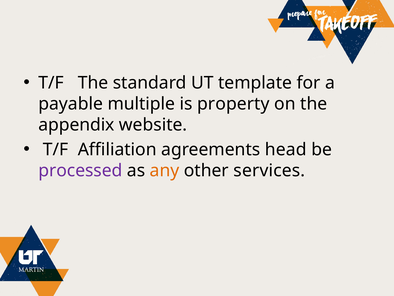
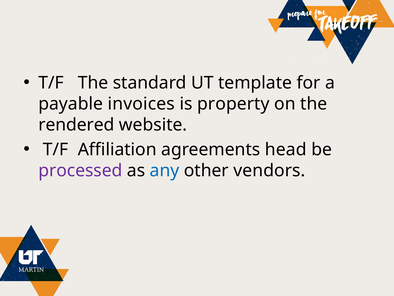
multiple: multiple -> invoices
appendix: appendix -> rendered
any colour: orange -> blue
services: services -> vendors
